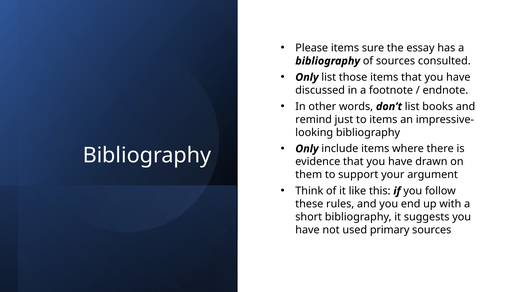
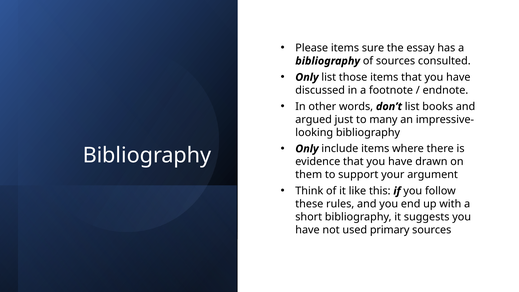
remind: remind -> argued
to items: items -> many
